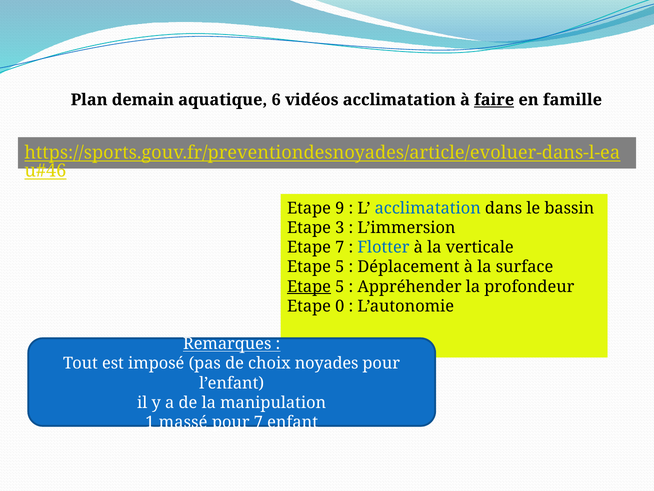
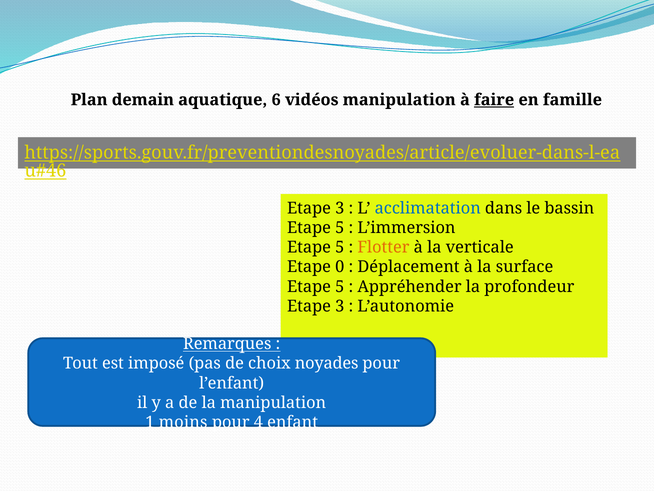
vidéos acclimatation: acclimatation -> manipulation
9 at (340, 208): 9 -> 3
3 at (340, 228): 3 -> 5
7 at (340, 247): 7 -> 5
Flotter colour: blue -> orange
5 at (340, 267): 5 -> 0
Etape at (309, 286) underline: present -> none
0 at (340, 306): 0 -> 3
massé: massé -> moins
pour 7: 7 -> 4
